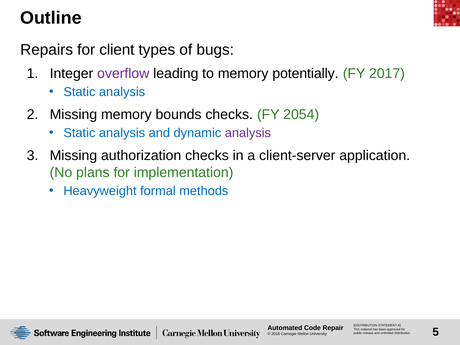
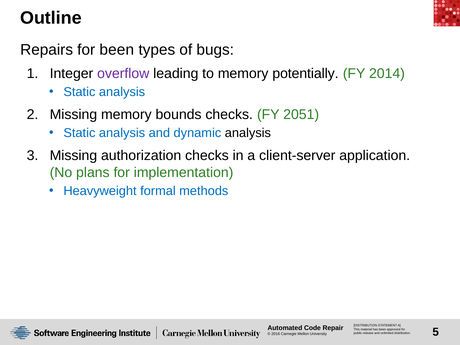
for client: client -> been
2017: 2017 -> 2014
2054: 2054 -> 2051
analysis at (248, 133) colour: purple -> black
